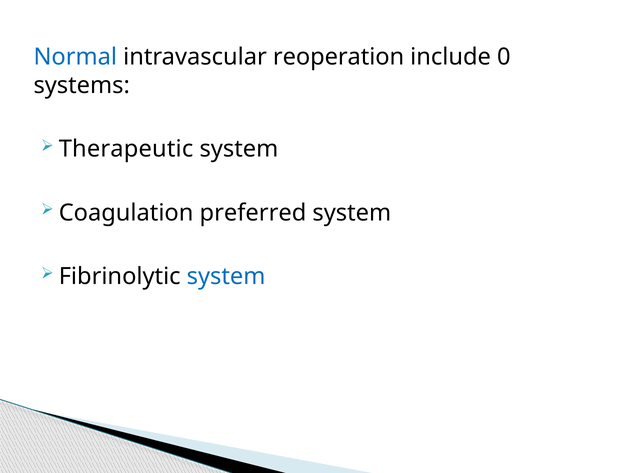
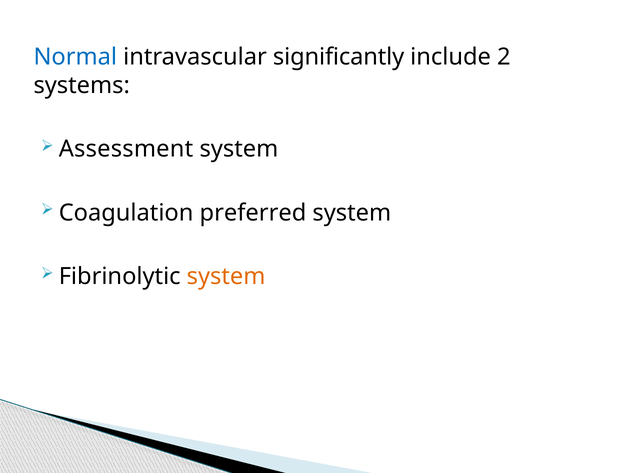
reoperation: reoperation -> significantly
0: 0 -> 2
Therapeutic: Therapeutic -> Assessment
system at (226, 277) colour: blue -> orange
